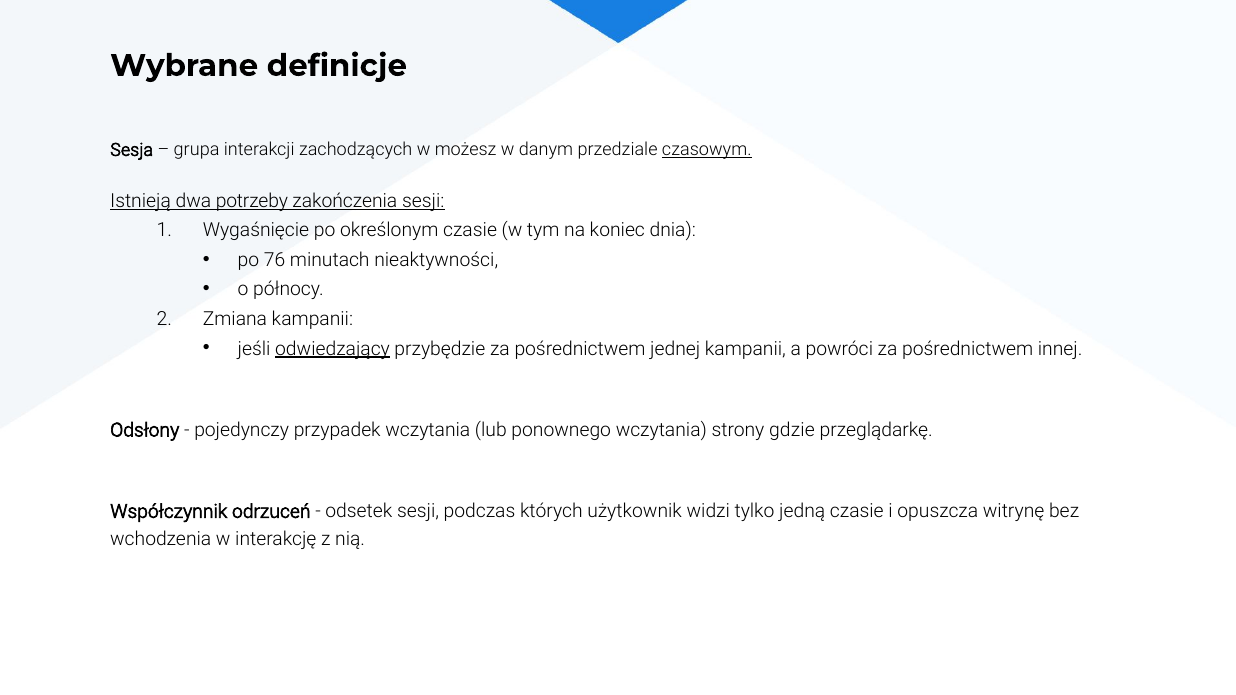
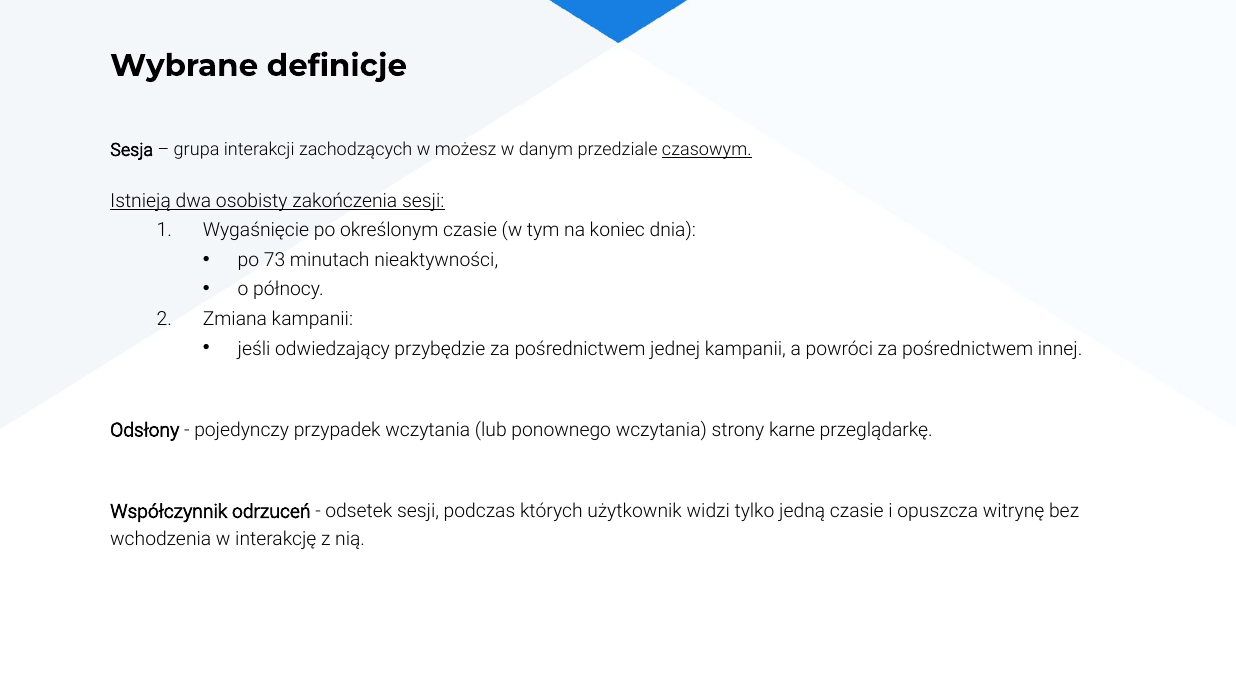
potrzeby: potrzeby -> osobisty
76: 76 -> 73
odwiedzający underline: present -> none
gdzie: gdzie -> karne
